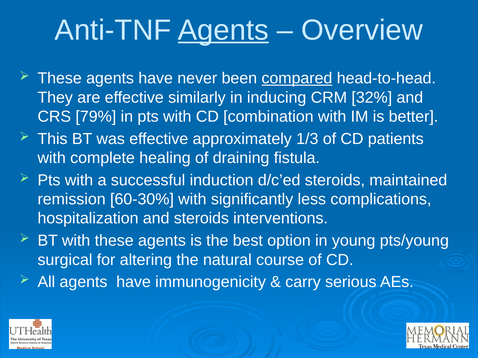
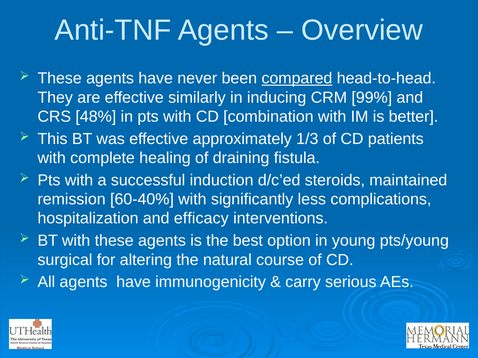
Agents at (223, 30) underline: present -> none
32%: 32% -> 99%
79%: 79% -> 48%
60-30%: 60-30% -> 60-40%
and steroids: steroids -> efficacy
